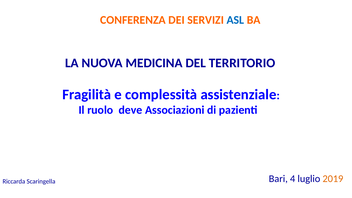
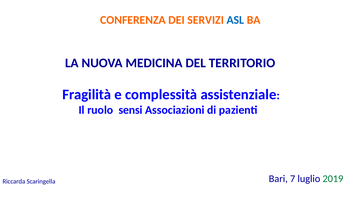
deve: deve -> sensi
4: 4 -> 7
2019 colour: orange -> green
